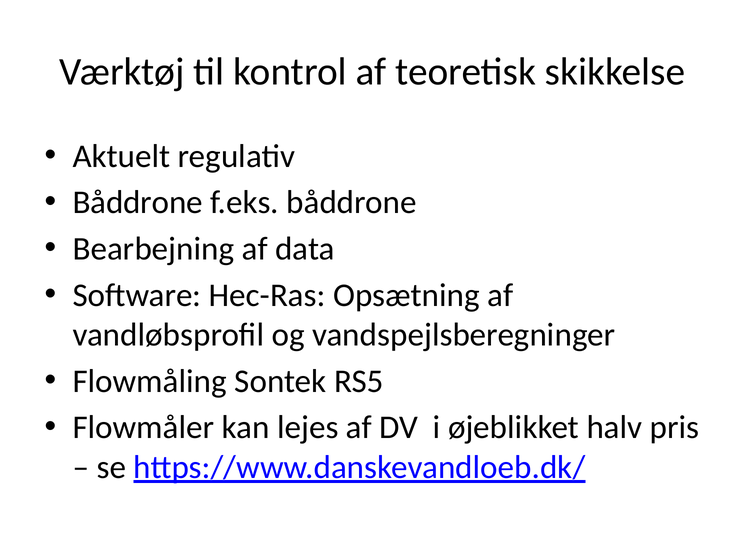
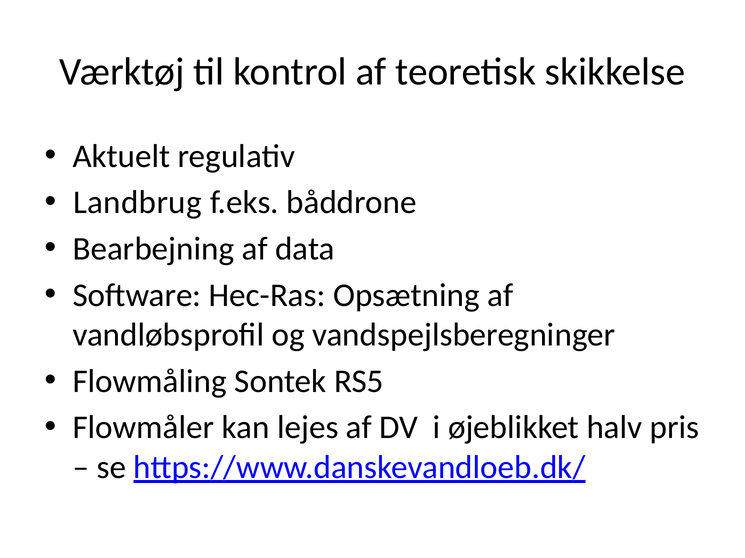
Båddrone at (138, 203): Båddrone -> Landbrug
